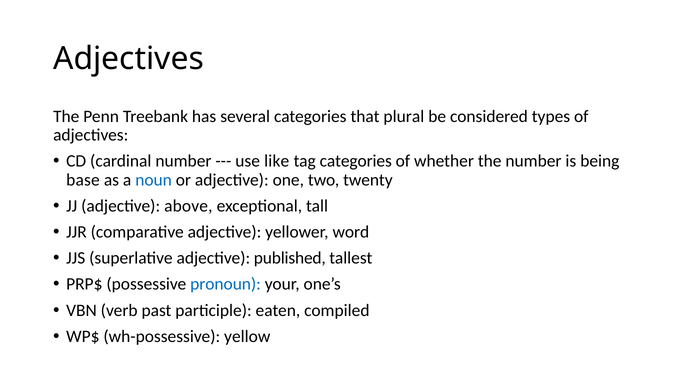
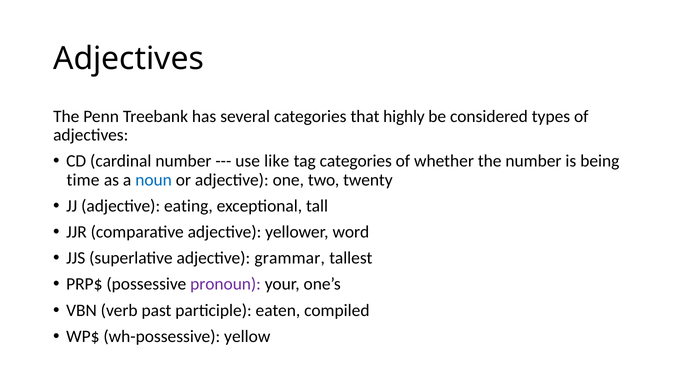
plural: plural -> highly
base: base -> time
above: above -> eating
published: published -> grammar
pronoun colour: blue -> purple
